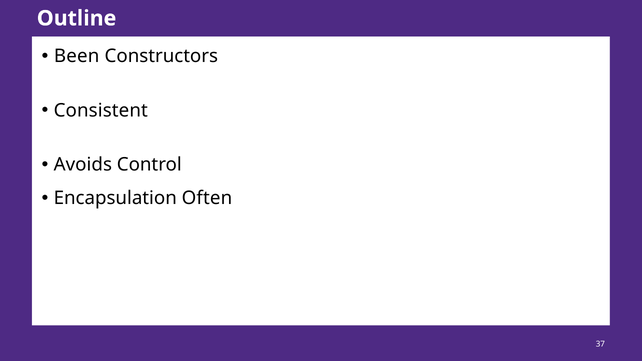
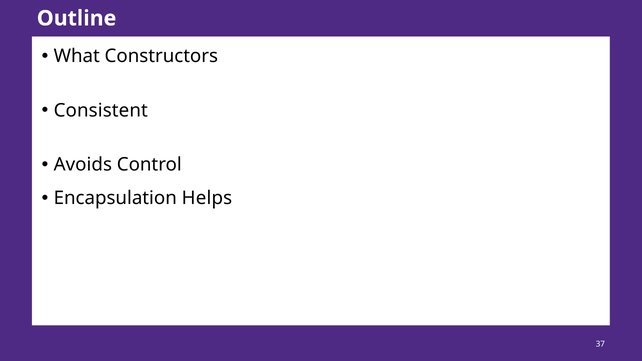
Been: Been -> What
Often: Often -> Helps
